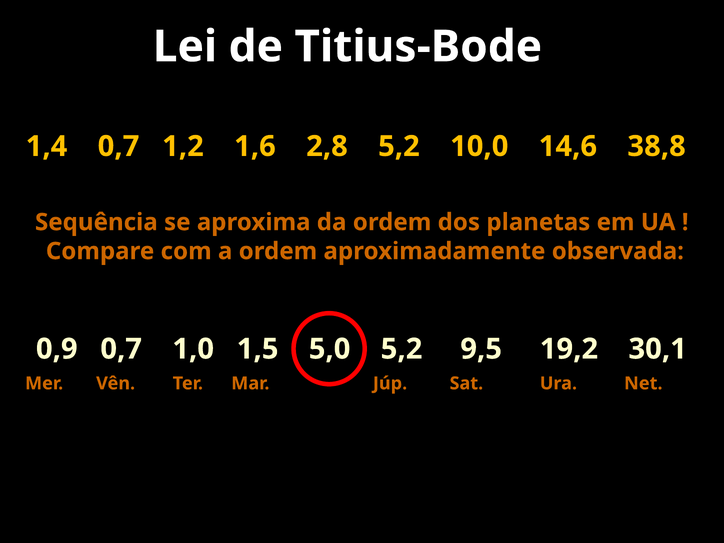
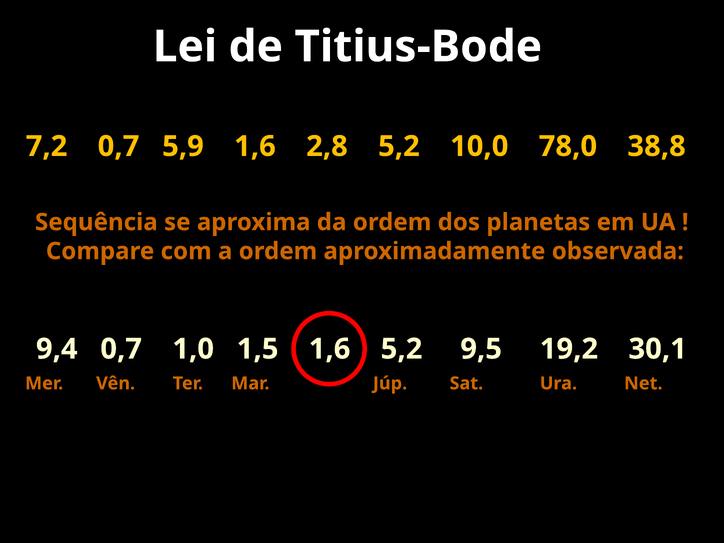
1,4: 1,4 -> 7,2
1,2: 1,2 -> 5,9
14,6: 14,6 -> 78,0
0,9: 0,9 -> 9,4
1,5 5,0: 5,0 -> 1,6
